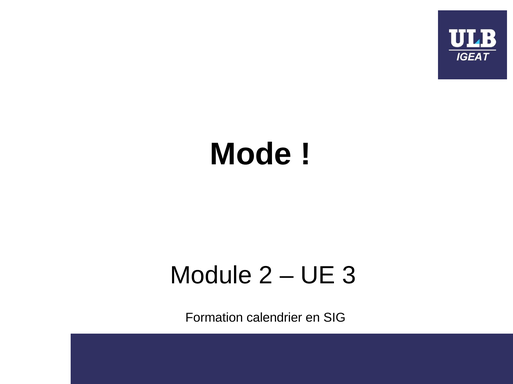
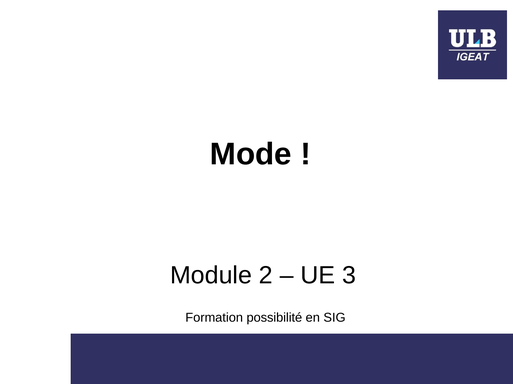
calendrier: calendrier -> possibilité
